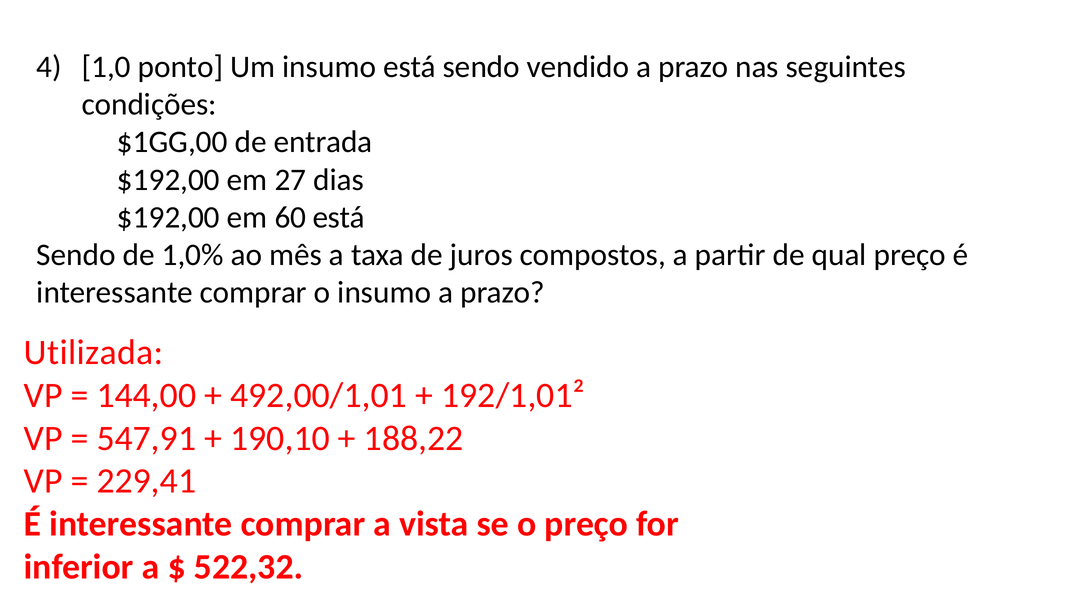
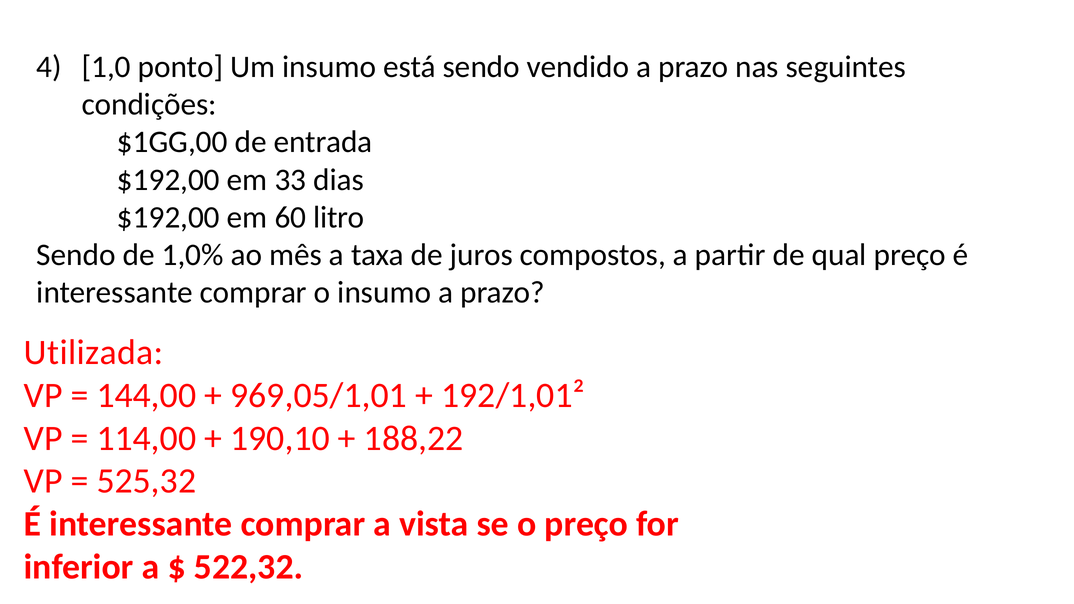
27: 27 -> 33
60 está: está -> litro
492,00/1,01: 492,00/1,01 -> 969,05/1,01
547,91: 547,91 -> 114,00
229,41: 229,41 -> 525,32
